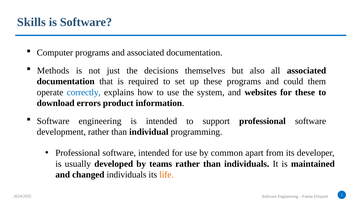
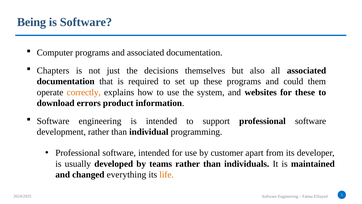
Skills: Skills -> Being
Methods: Methods -> Chapters
correctly colour: blue -> orange
common: common -> customer
changed individuals: individuals -> everything
